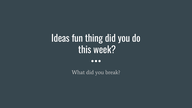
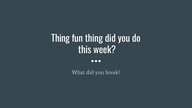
Ideas at (60, 39): Ideas -> Thing
